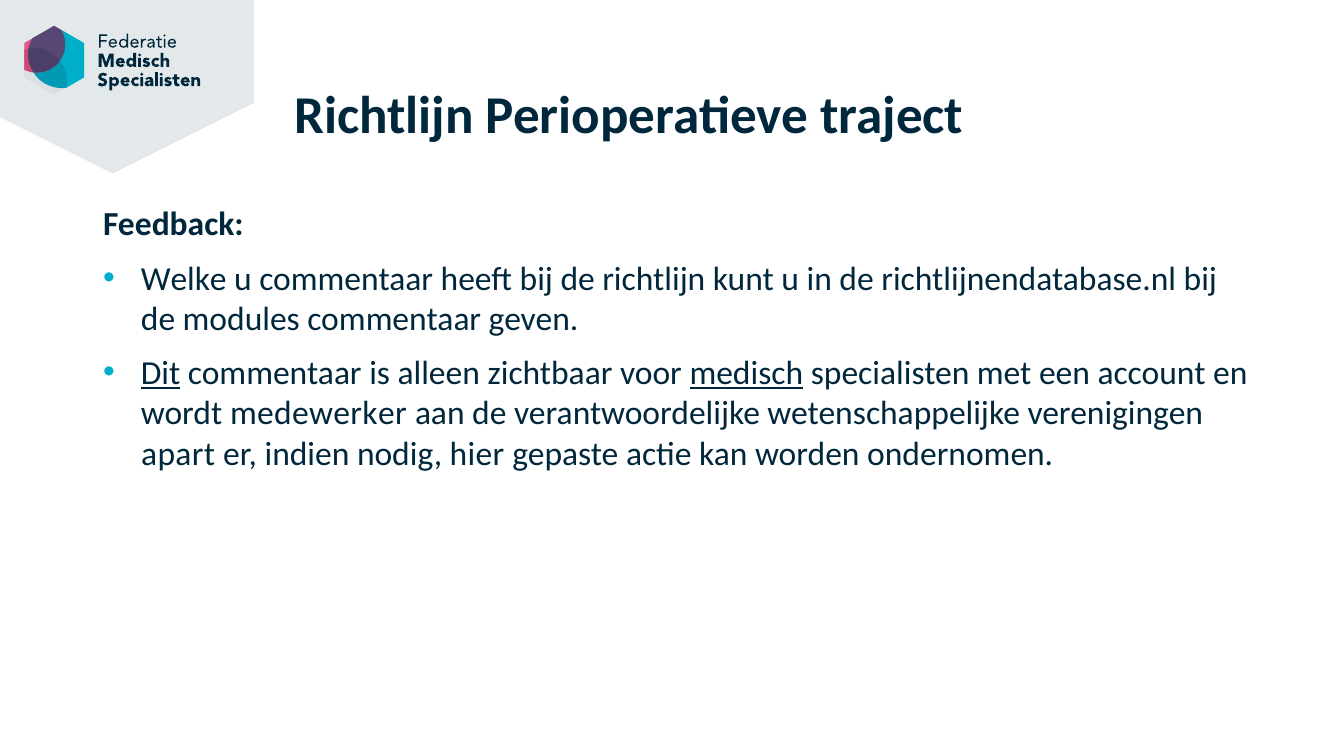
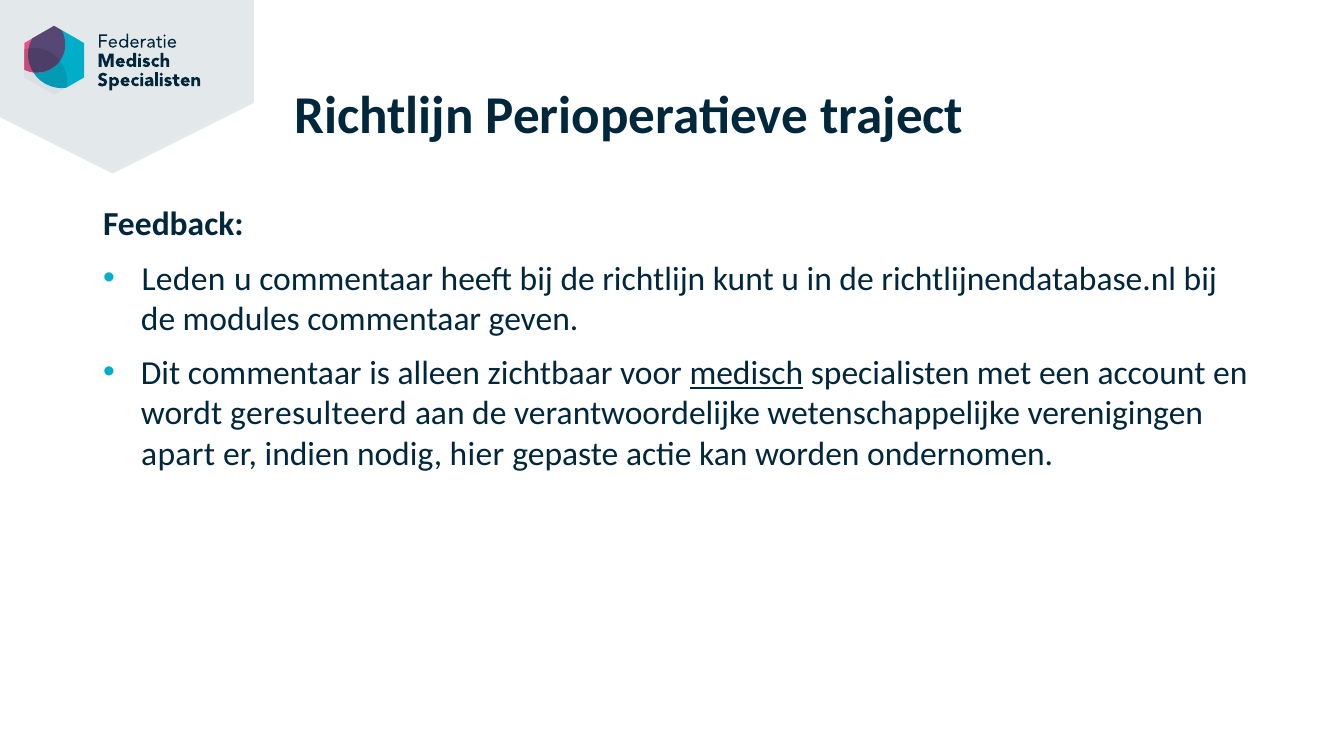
Welke: Welke -> Leden
Dit underline: present -> none
medewerker: medewerker -> geresulteerd
